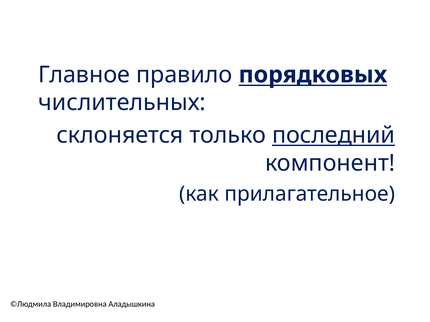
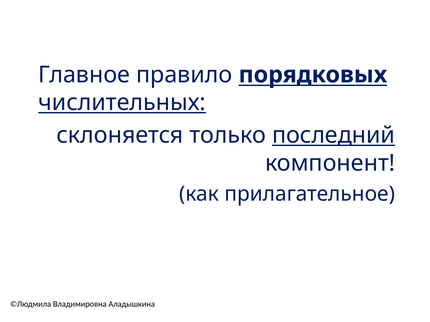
числительных underline: none -> present
